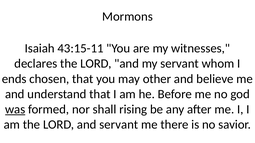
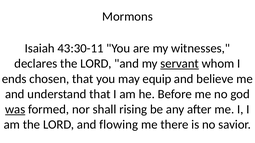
43:15-11: 43:15-11 -> 43:30-11
servant at (180, 64) underline: none -> present
other: other -> equip
and servant: servant -> flowing
